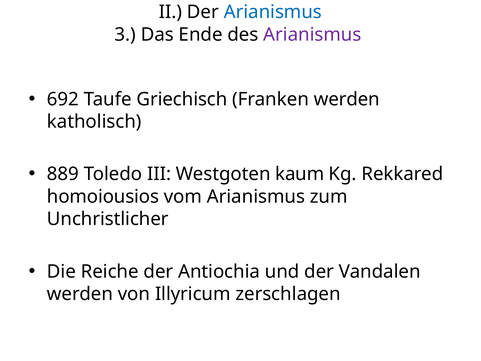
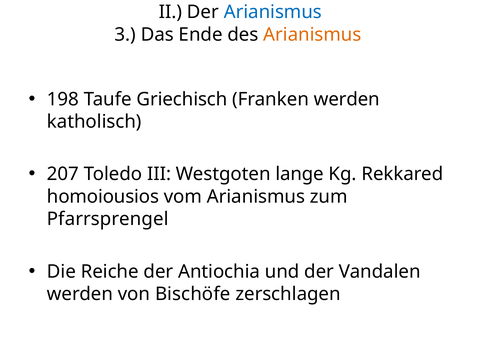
Arianismus at (312, 35) colour: purple -> orange
692: 692 -> 198
889: 889 -> 207
kaum: kaum -> lange
Unchristlicher: Unchristlicher -> Pfarrsprengel
Illyricum: Illyricum -> Bischöfe
